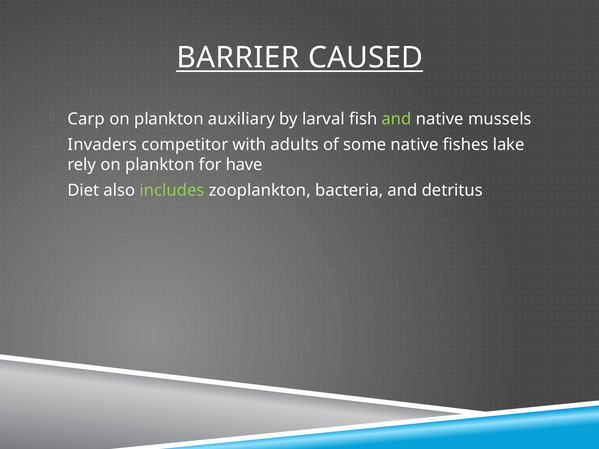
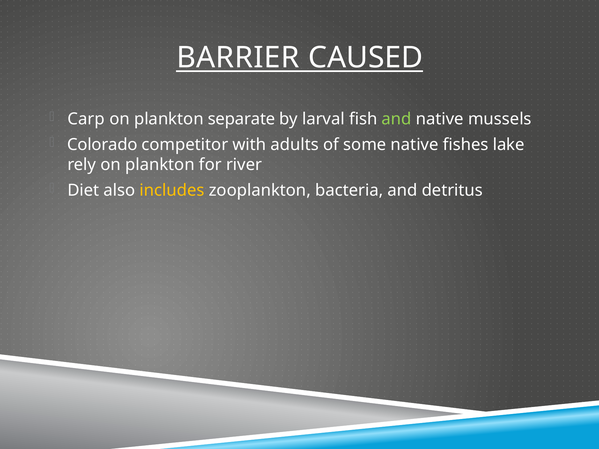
auxiliary: auxiliary -> separate
Invaders: Invaders -> Colorado
have: have -> river
includes colour: light green -> yellow
